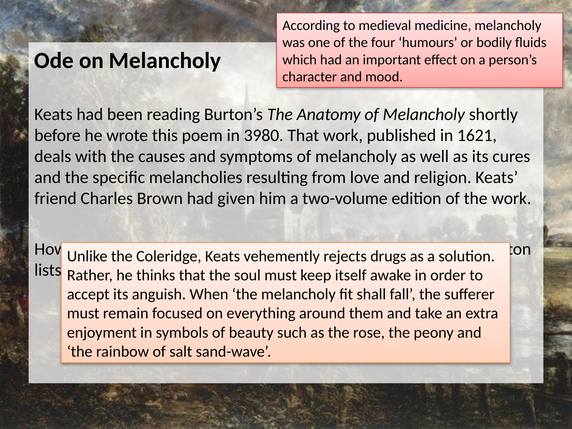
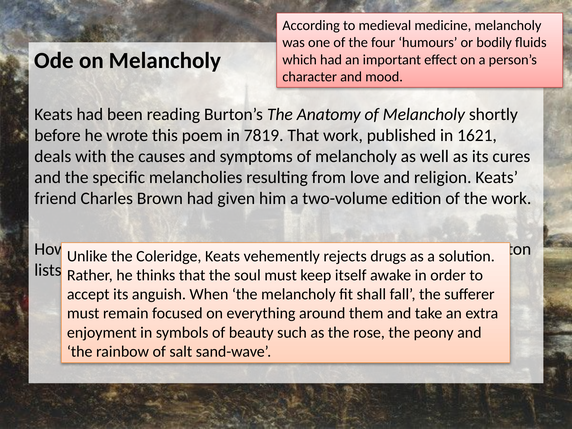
3980: 3980 -> 7819
